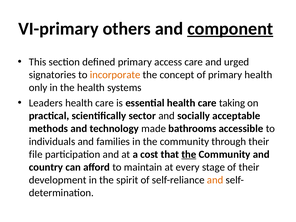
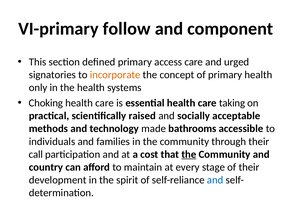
others: others -> follow
component underline: present -> none
Leaders: Leaders -> Choking
sector: sector -> raised
file: file -> call
and at (215, 180) colour: orange -> blue
